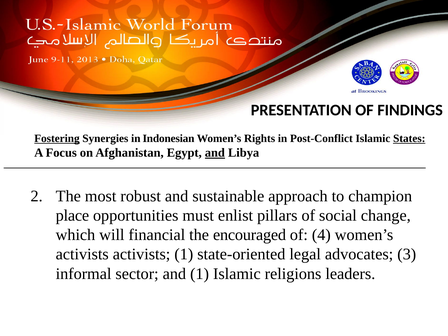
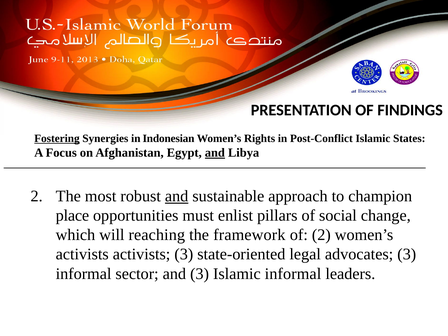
States underline: present -> none
and at (177, 196) underline: none -> present
financial: financial -> reaching
encouraged: encouraged -> framework
of 4: 4 -> 2
activists 1: 1 -> 3
and 1: 1 -> 3
Islamic religions: religions -> informal
